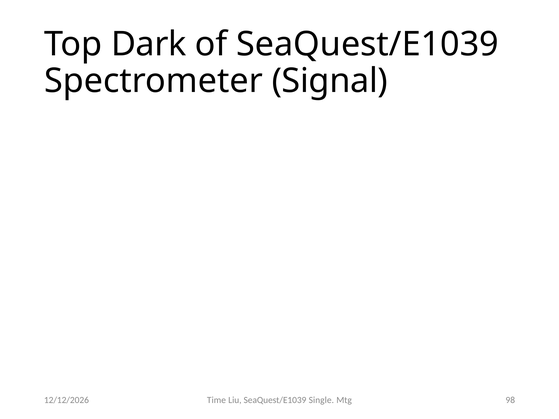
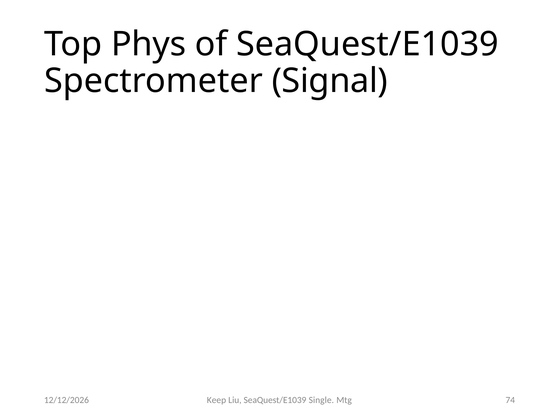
Dark: Dark -> Phys
Time: Time -> Keep
98: 98 -> 74
